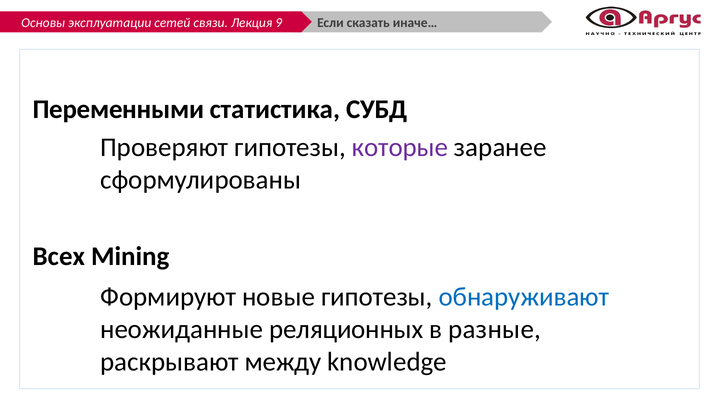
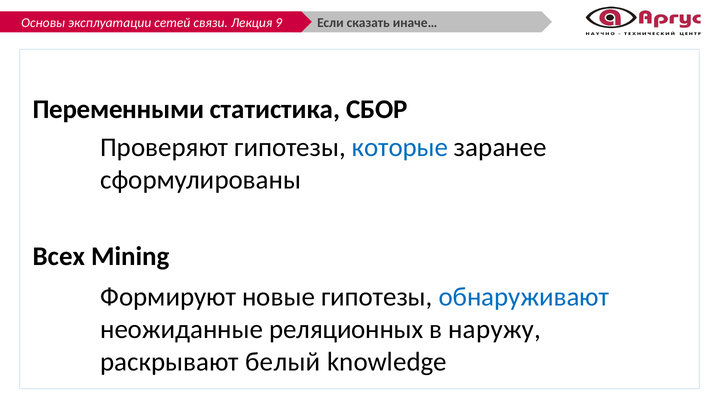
СУБД: СУБД -> СБОР
которые colour: purple -> blue
разные: разные -> наружу
между: между -> белый
